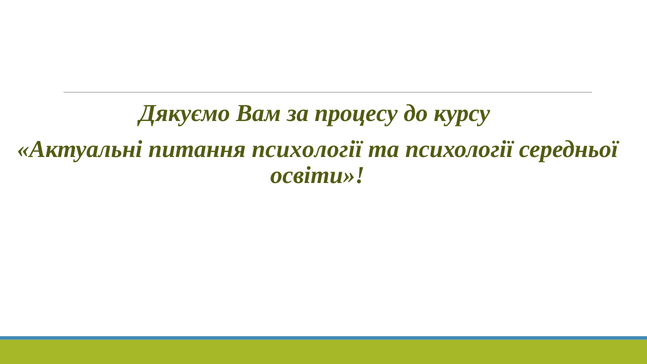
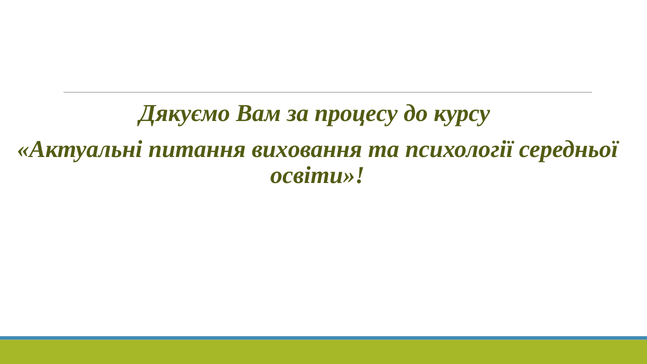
питання психології: психології -> виховання
